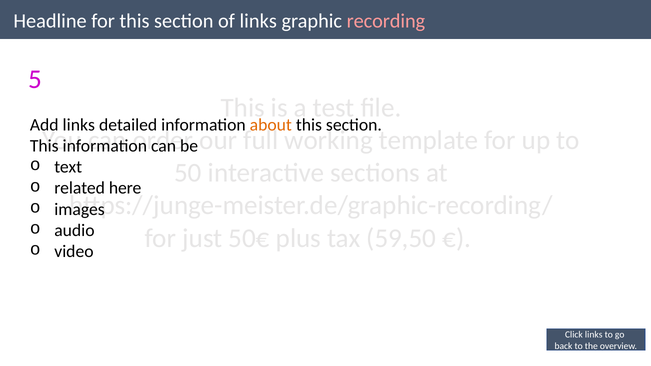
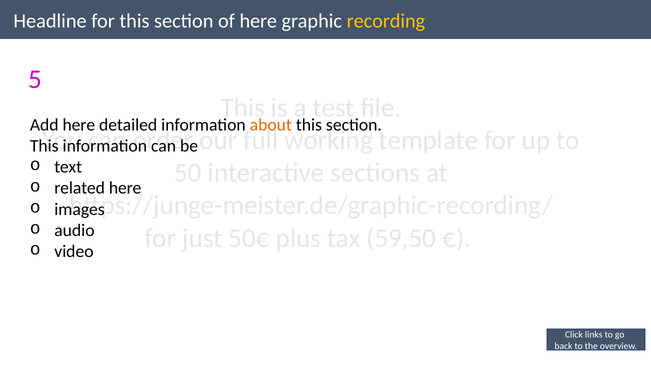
of links: links -> here
recording colour: pink -> yellow
Add links: links -> here
